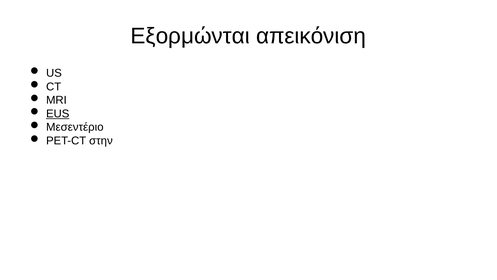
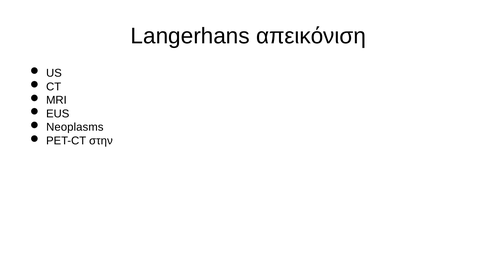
Eξορμώνται: Eξορμώνται -> Langerhans
EUS underline: present -> none
Μεσεντέριο: Μεσεντέριο -> Neoplasms
